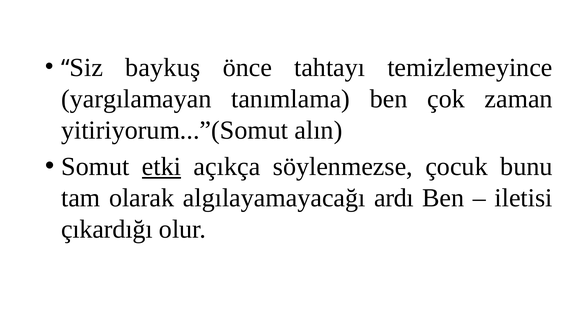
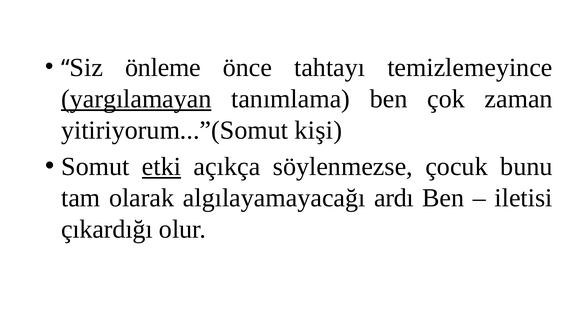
baykuş: baykuş -> önleme
yargılamayan underline: none -> present
alın: alın -> kişi
